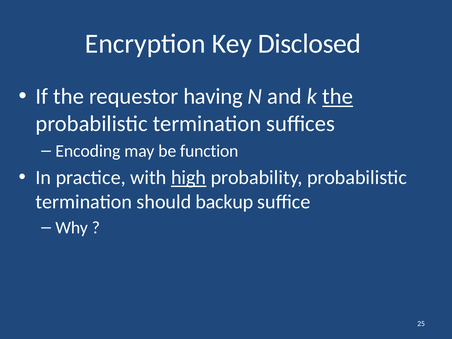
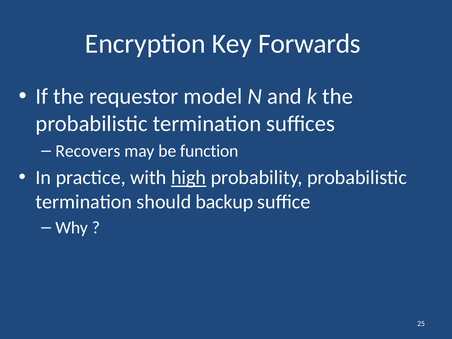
Disclosed: Disclosed -> Forwards
having: having -> model
the at (338, 97) underline: present -> none
Encoding: Encoding -> Recovers
